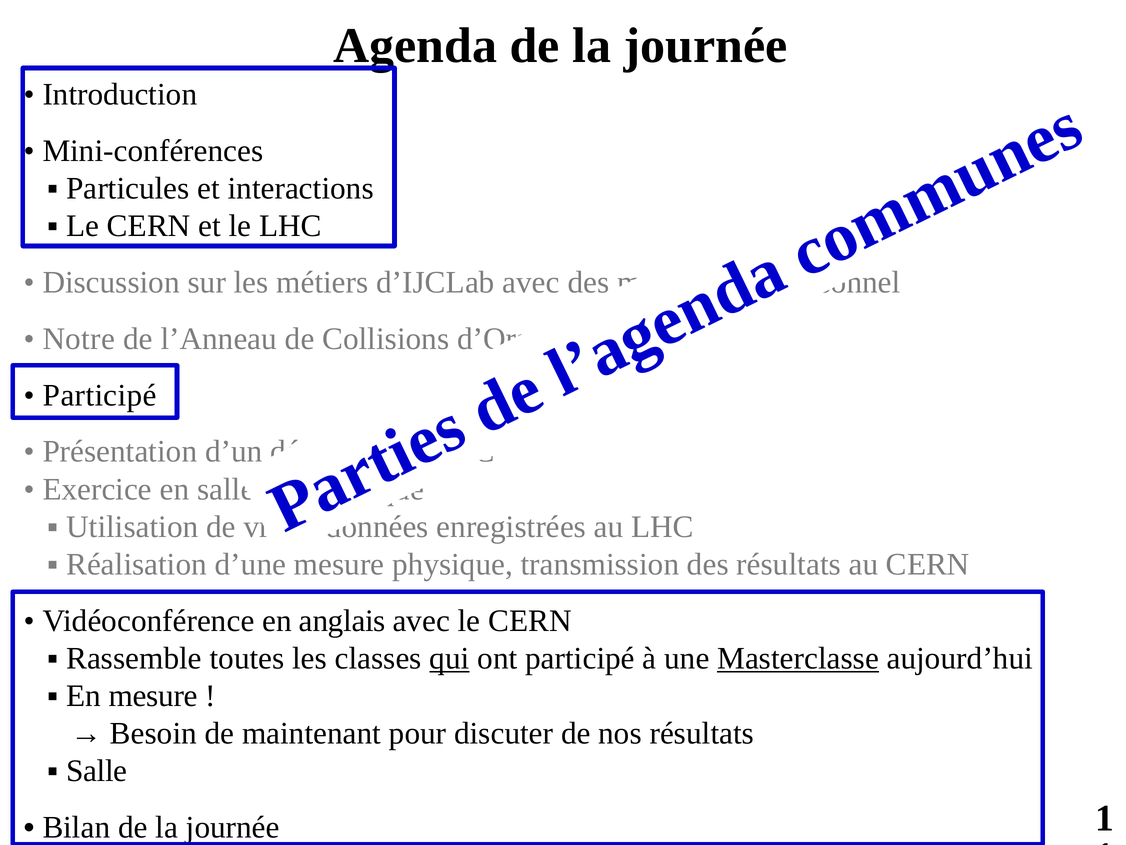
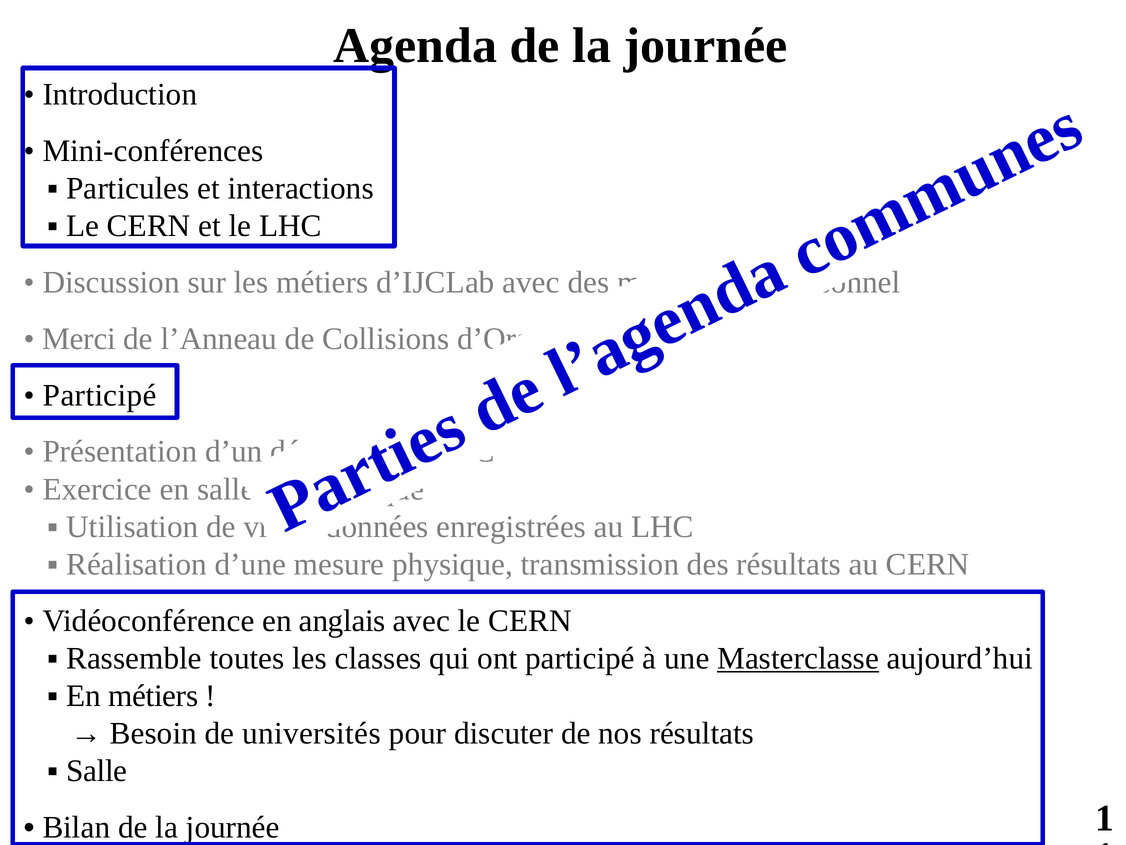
Notre: Notre -> Merci
qui underline: present -> none
En mesure: mesure -> métiers
maintenant: maintenant -> universités
